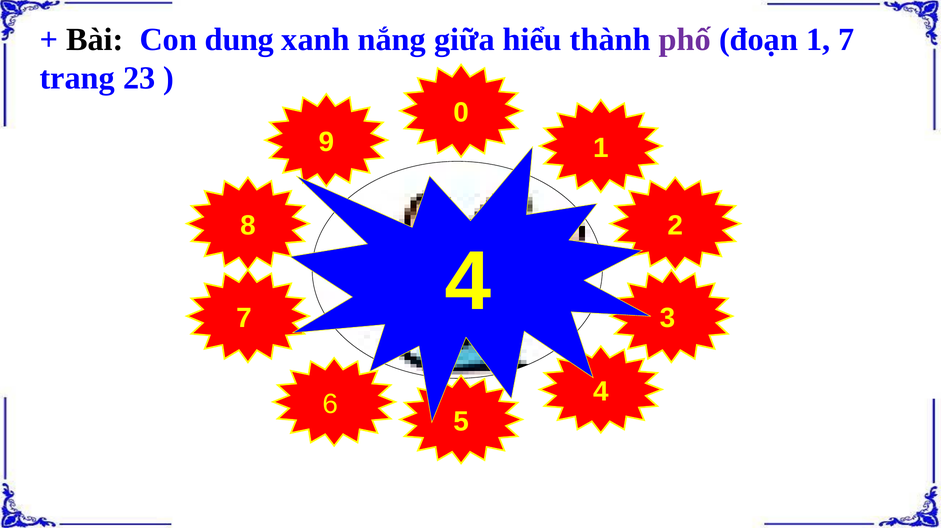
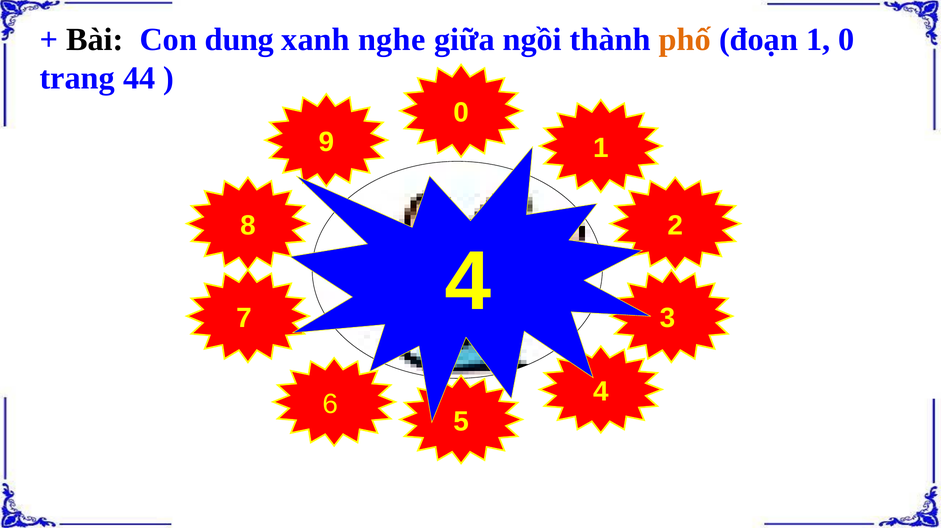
nắng: nắng -> nghe
hiểu: hiểu -> ngồi
phố colour: purple -> orange
1 7: 7 -> 0
23: 23 -> 44
